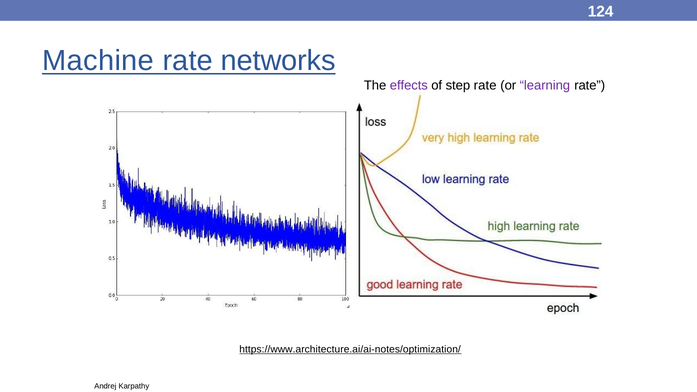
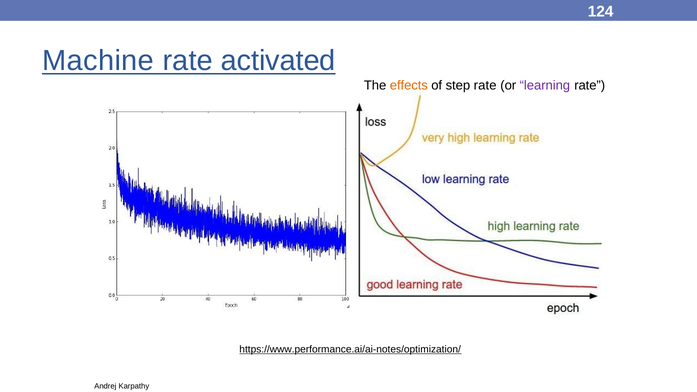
networks: networks -> activated
effects colour: purple -> orange
https://www.architecture.ai/ai-notes/optimization/: https://www.architecture.ai/ai-notes/optimization/ -> https://www.performance.ai/ai-notes/optimization/
